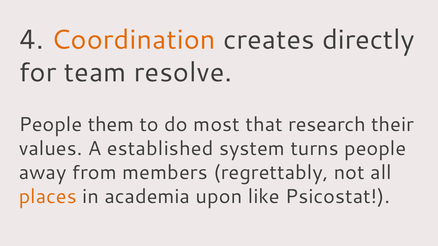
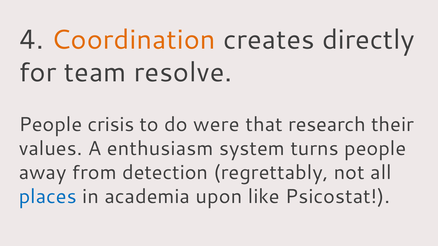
them: them -> crisis
most: most -> were
established: established -> enthusiasm
members: members -> detection
places colour: orange -> blue
